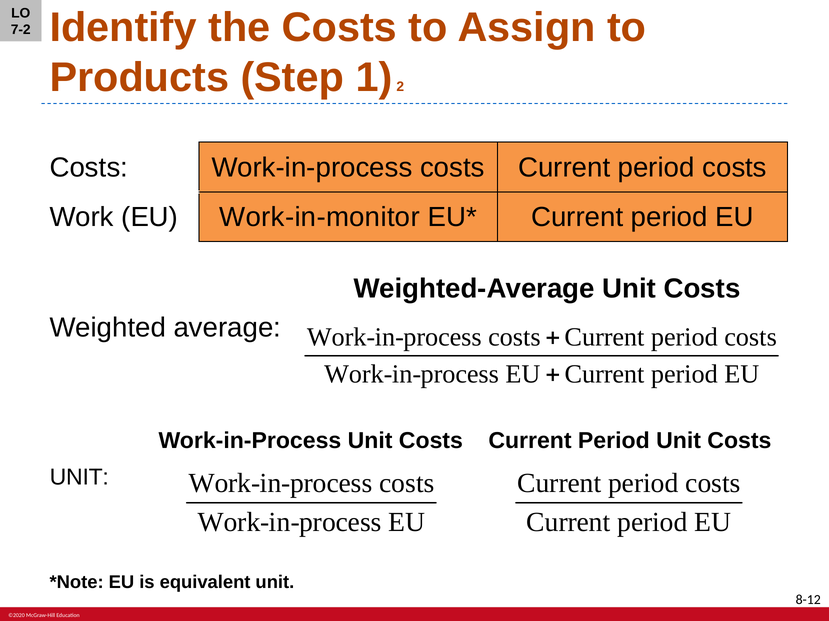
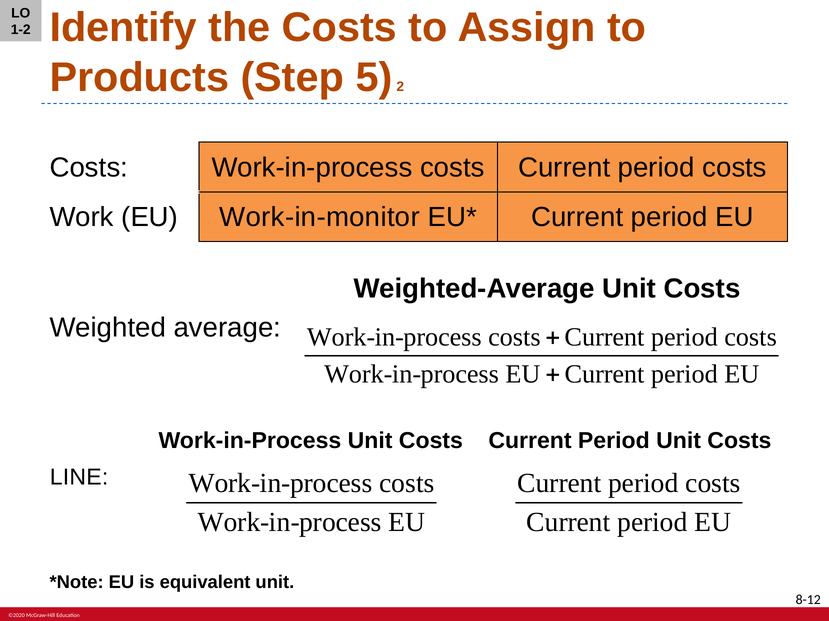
7-2: 7-2 -> 1-2
1: 1 -> 5
UNIT at (79, 478): UNIT -> LINE
